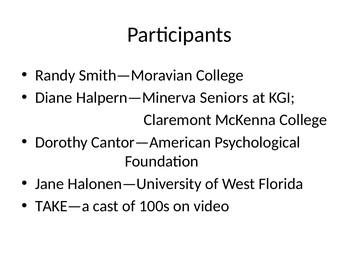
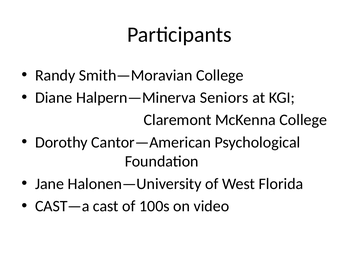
TAKE—a: TAKE—a -> CAST—a
